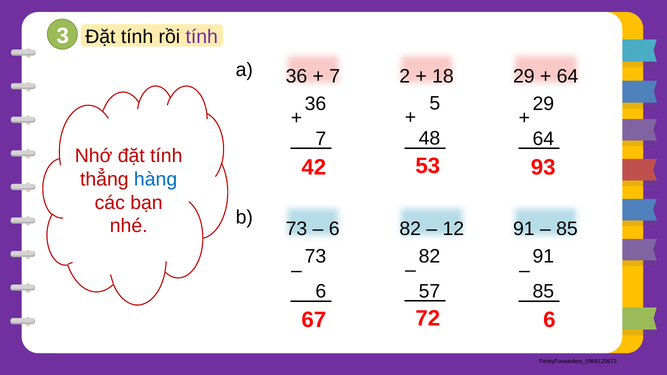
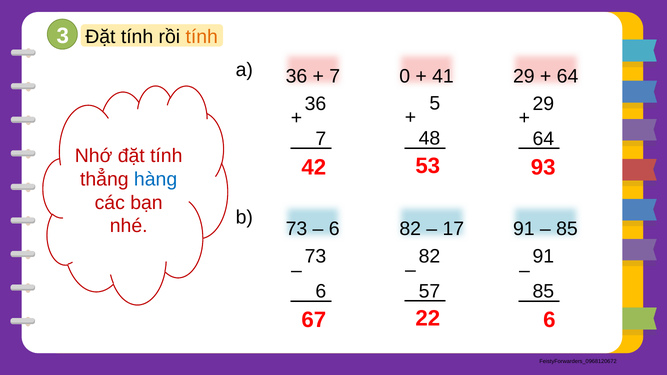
tính at (202, 37) colour: purple -> orange
2: 2 -> 0
18: 18 -> 41
12: 12 -> 17
72: 72 -> 22
